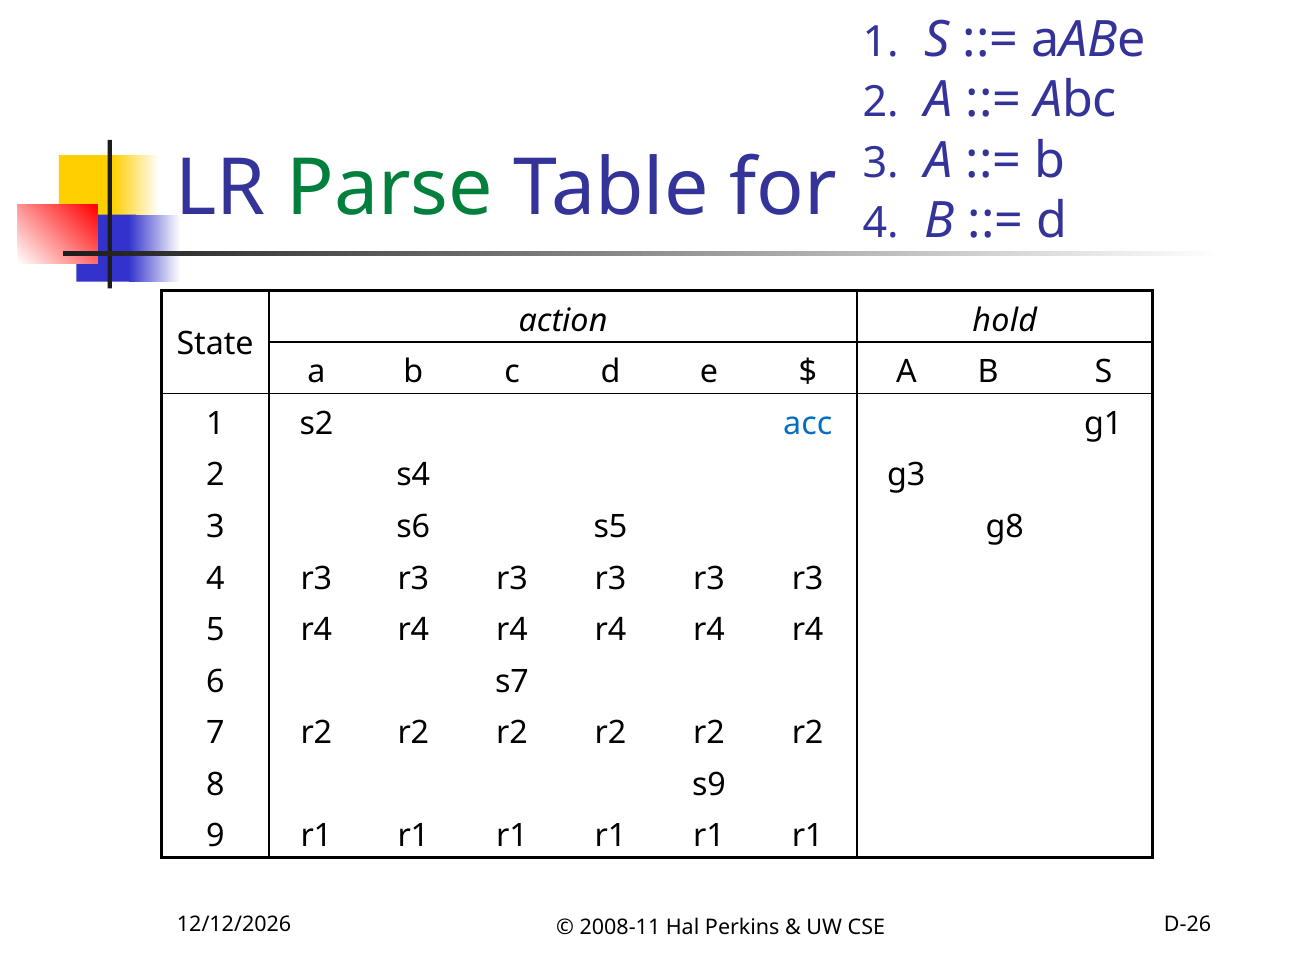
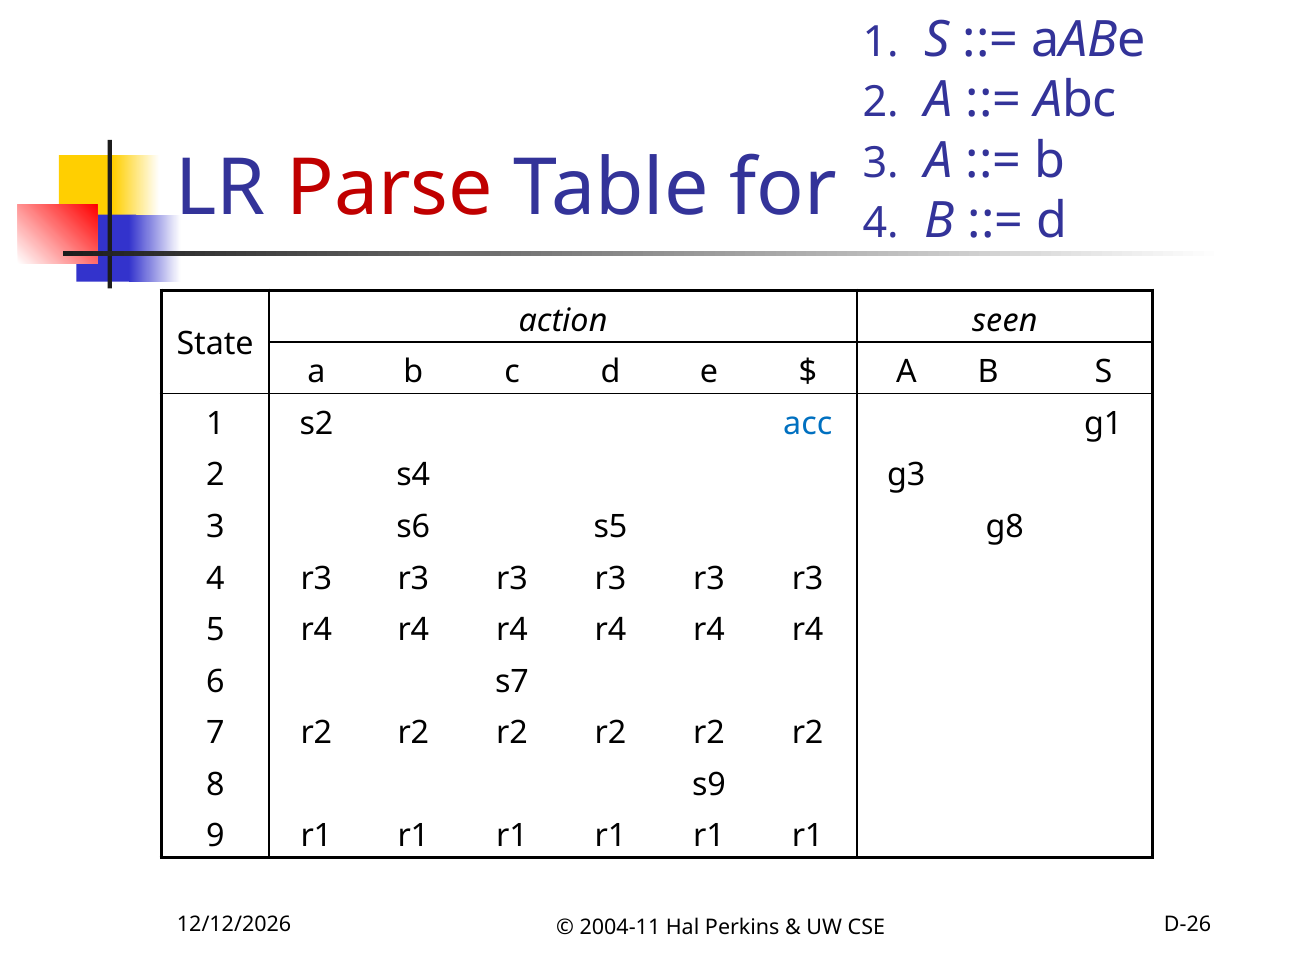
Parse colour: green -> red
hold: hold -> seen
2008-11: 2008-11 -> 2004-11
